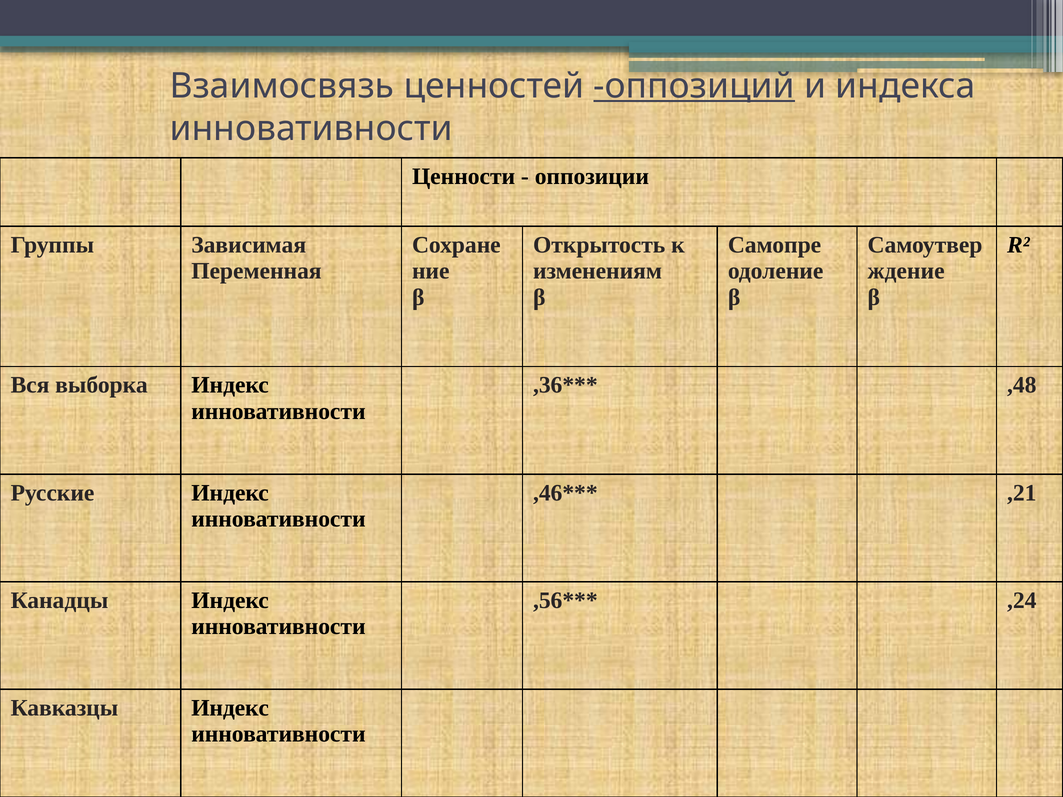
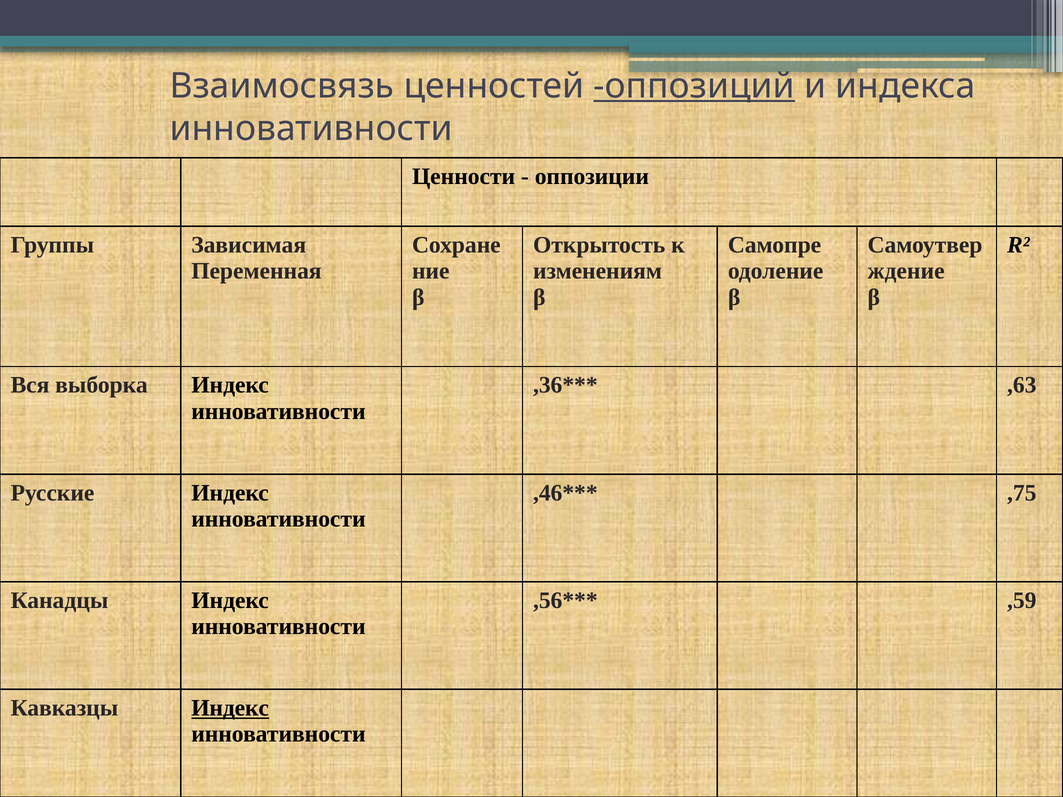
,48: ,48 -> ,63
,21: ,21 -> ,75
,24: ,24 -> ,59
Индекс at (230, 708) underline: none -> present
